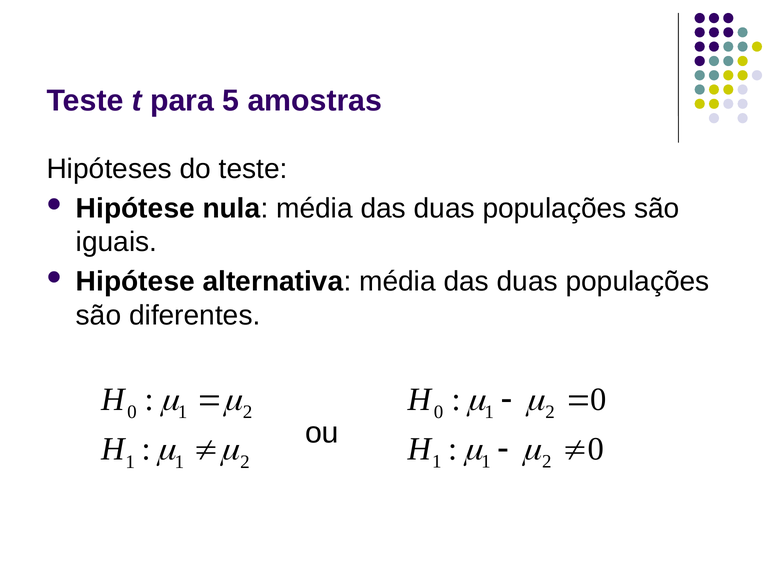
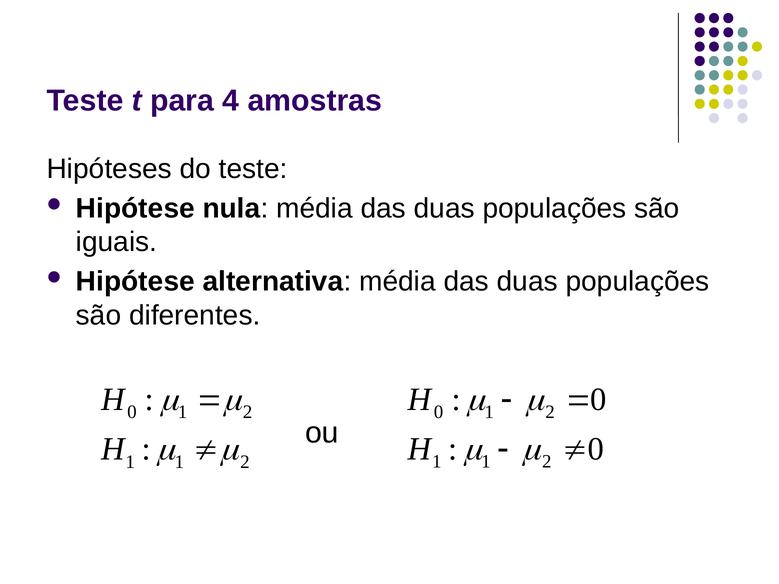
5: 5 -> 4
